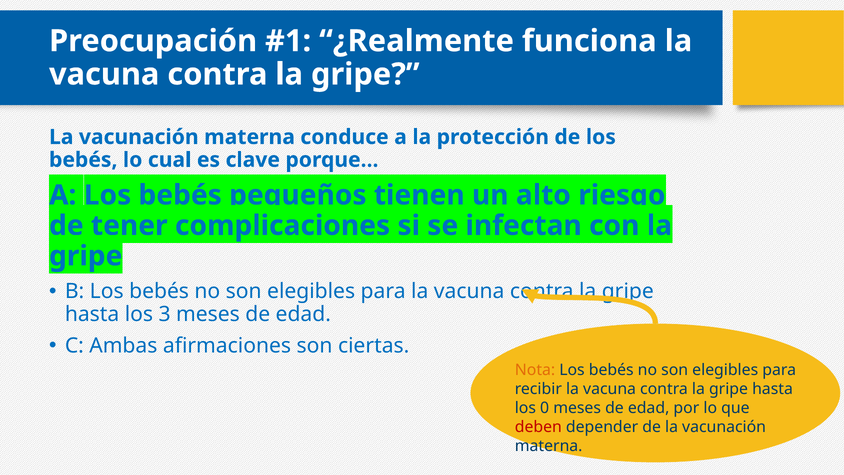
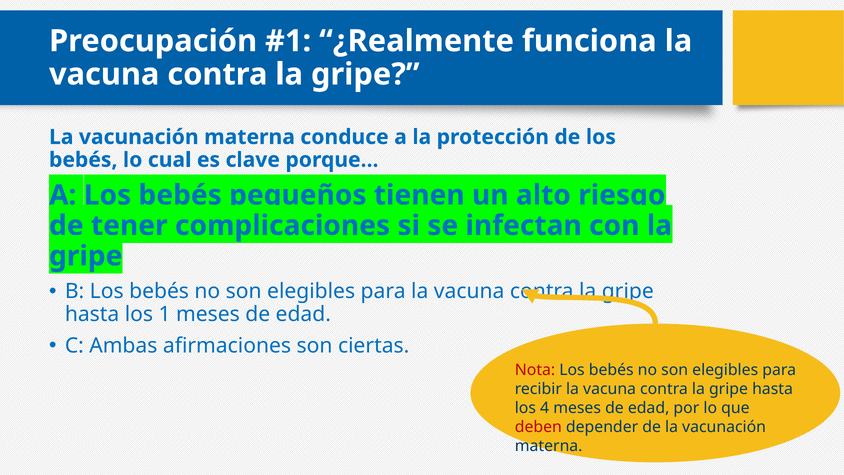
3: 3 -> 1
Nota colour: orange -> red
0: 0 -> 4
